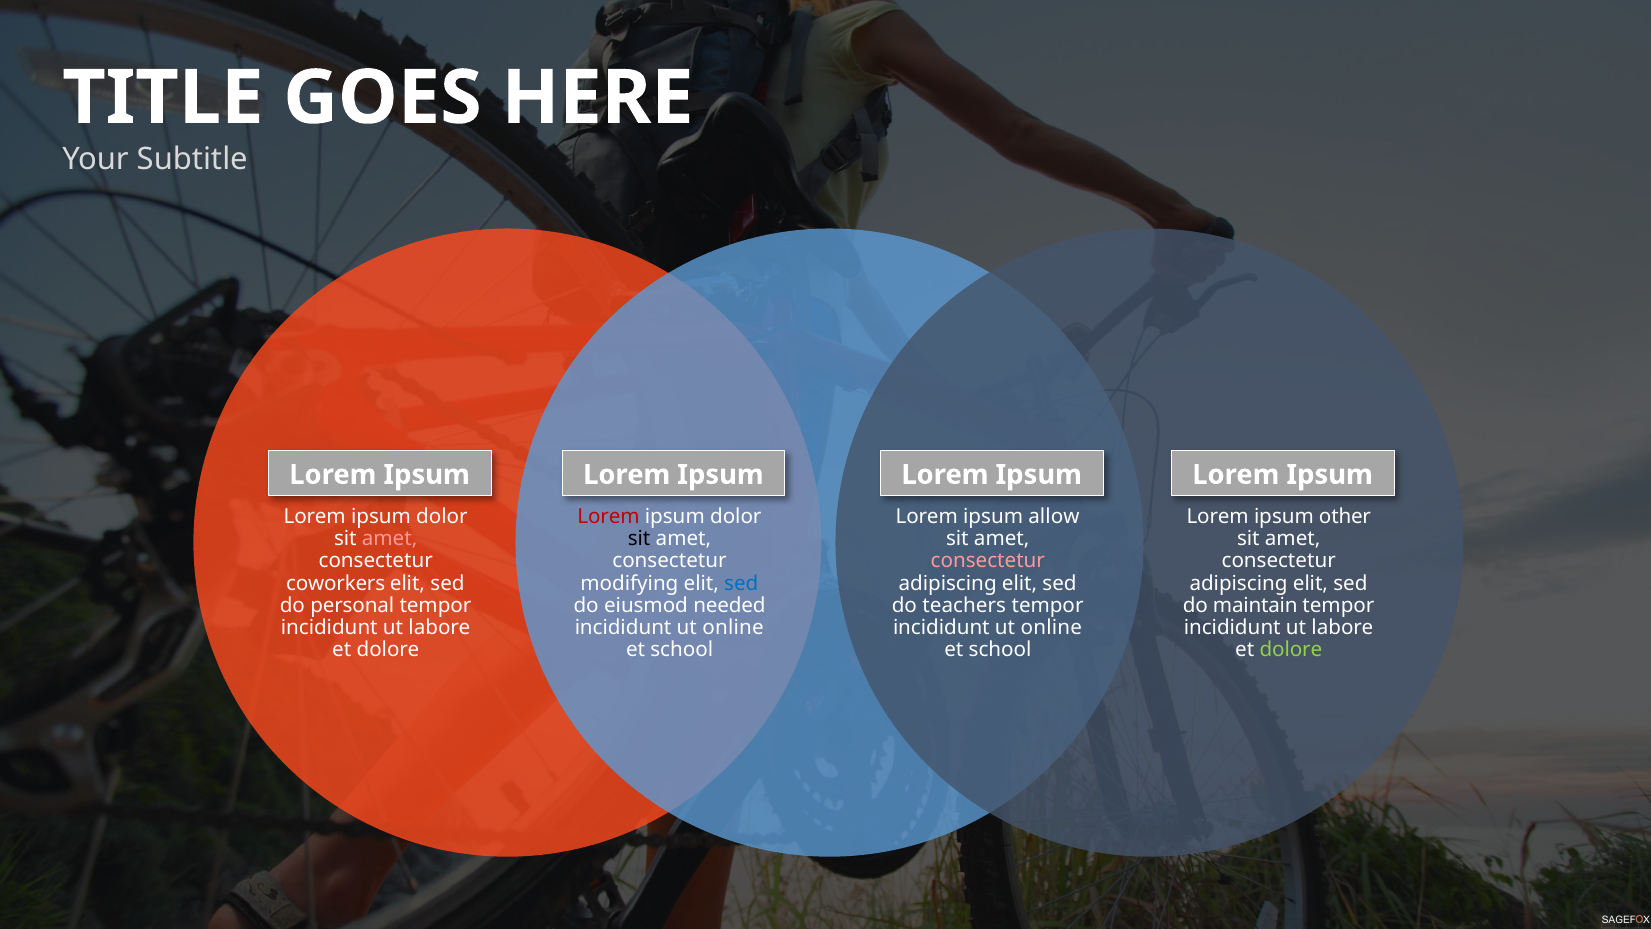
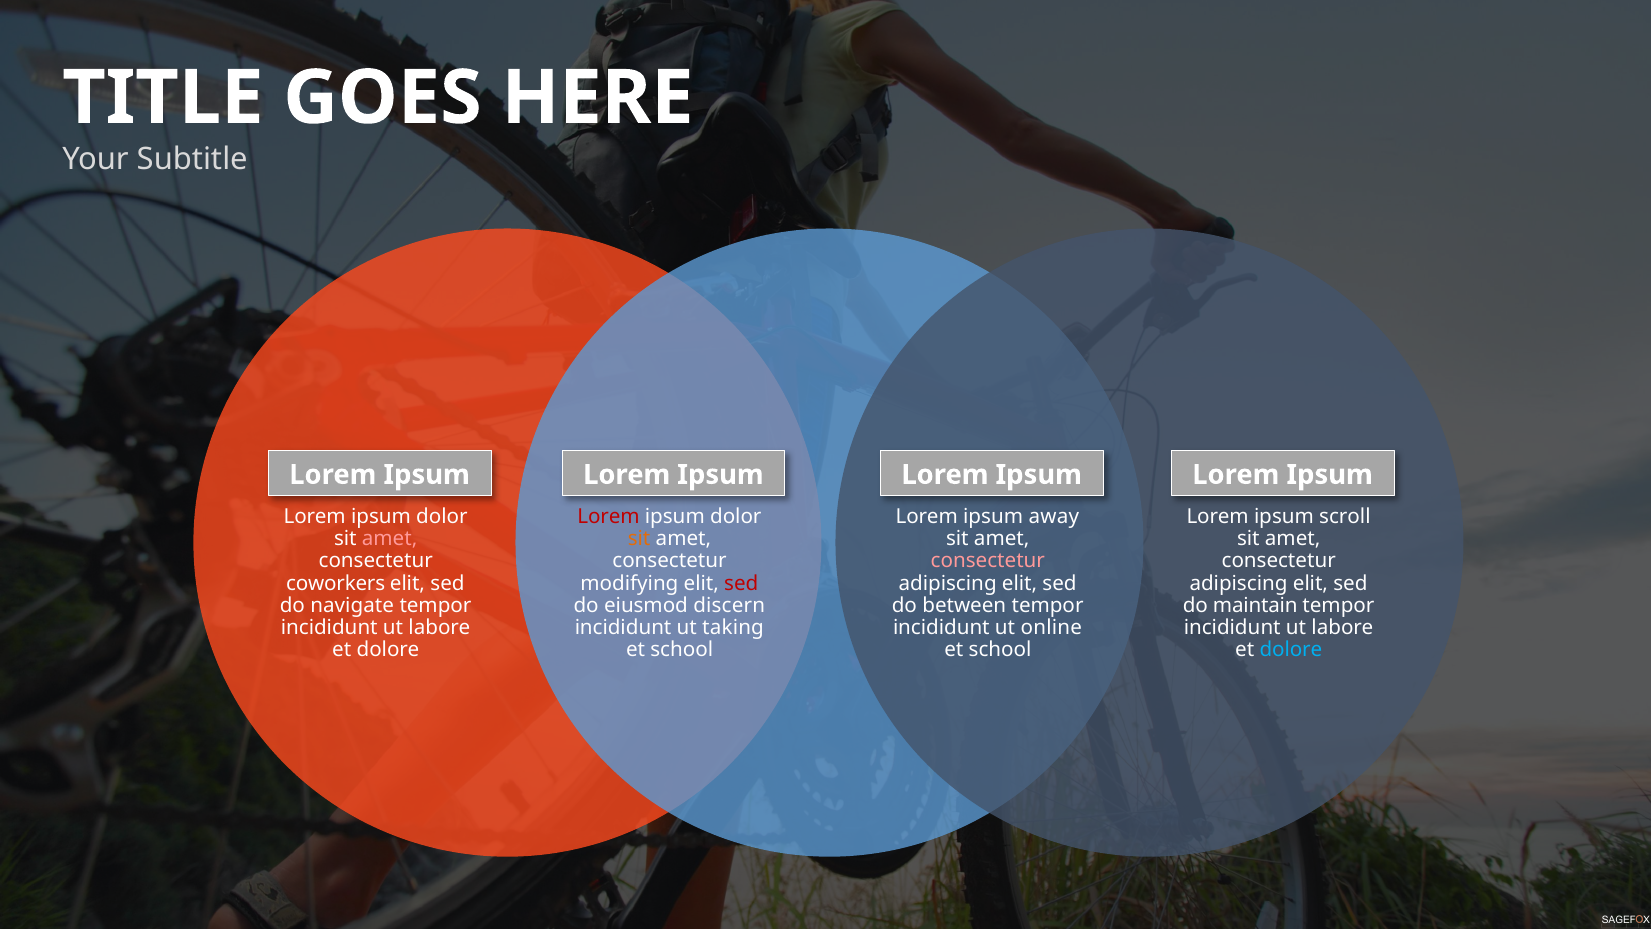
allow: allow -> away
other: other -> scroll
sit at (639, 538) colour: black -> orange
sed at (741, 583) colour: blue -> red
personal: personal -> navigate
needed: needed -> discern
teachers: teachers -> between
online at (733, 628): online -> taking
dolore at (1291, 650) colour: light green -> light blue
